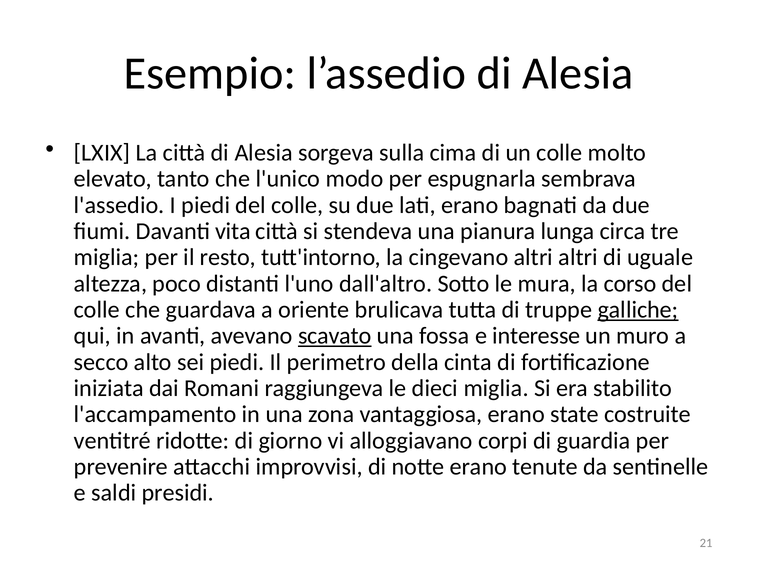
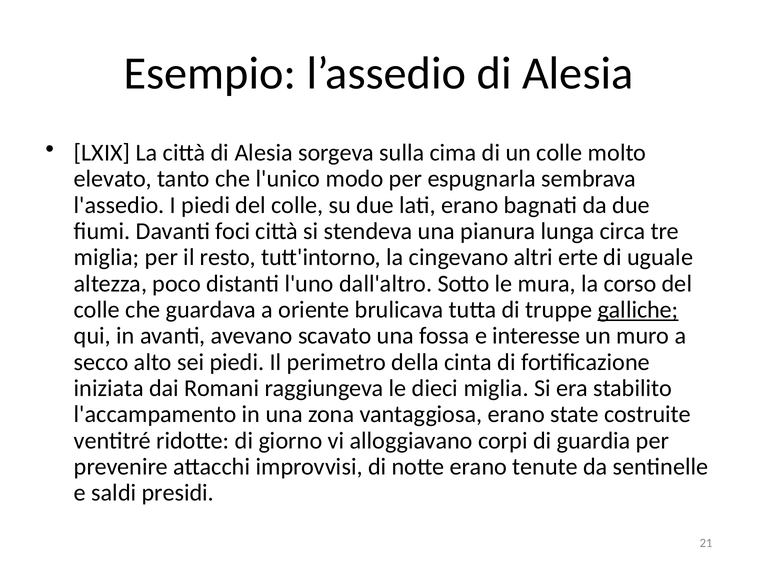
vita: vita -> foci
altri altri: altri -> erte
scavato underline: present -> none
